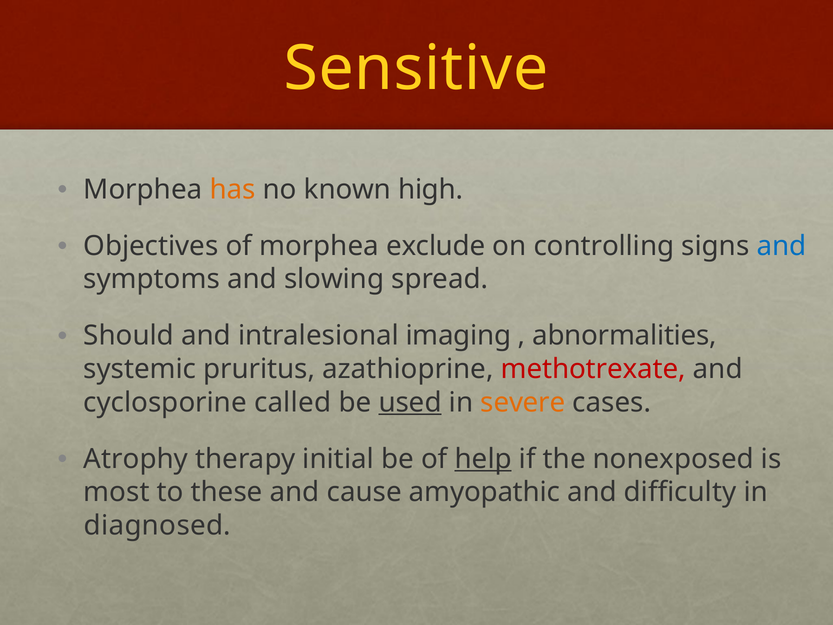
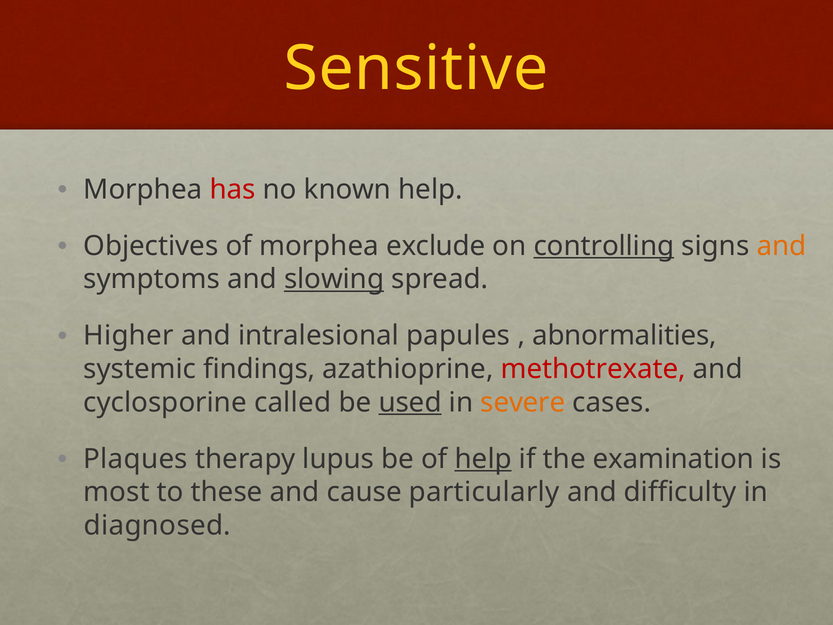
has colour: orange -> red
known high: high -> help
controlling underline: none -> present
and at (782, 246) colour: blue -> orange
slowing underline: none -> present
Should: Should -> Higher
imaging: imaging -> papules
pruritus: pruritus -> findings
Atrophy: Atrophy -> Plaques
initial: initial -> lupus
nonexposed: nonexposed -> examination
amyopathic: amyopathic -> particularly
